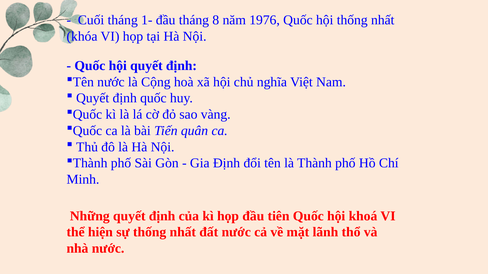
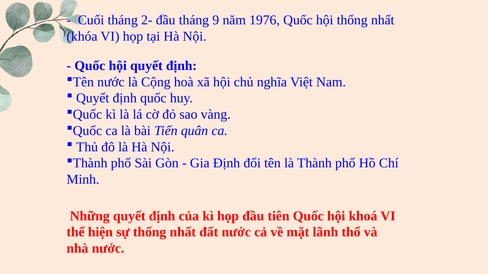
1-: 1- -> 2-
8: 8 -> 9
